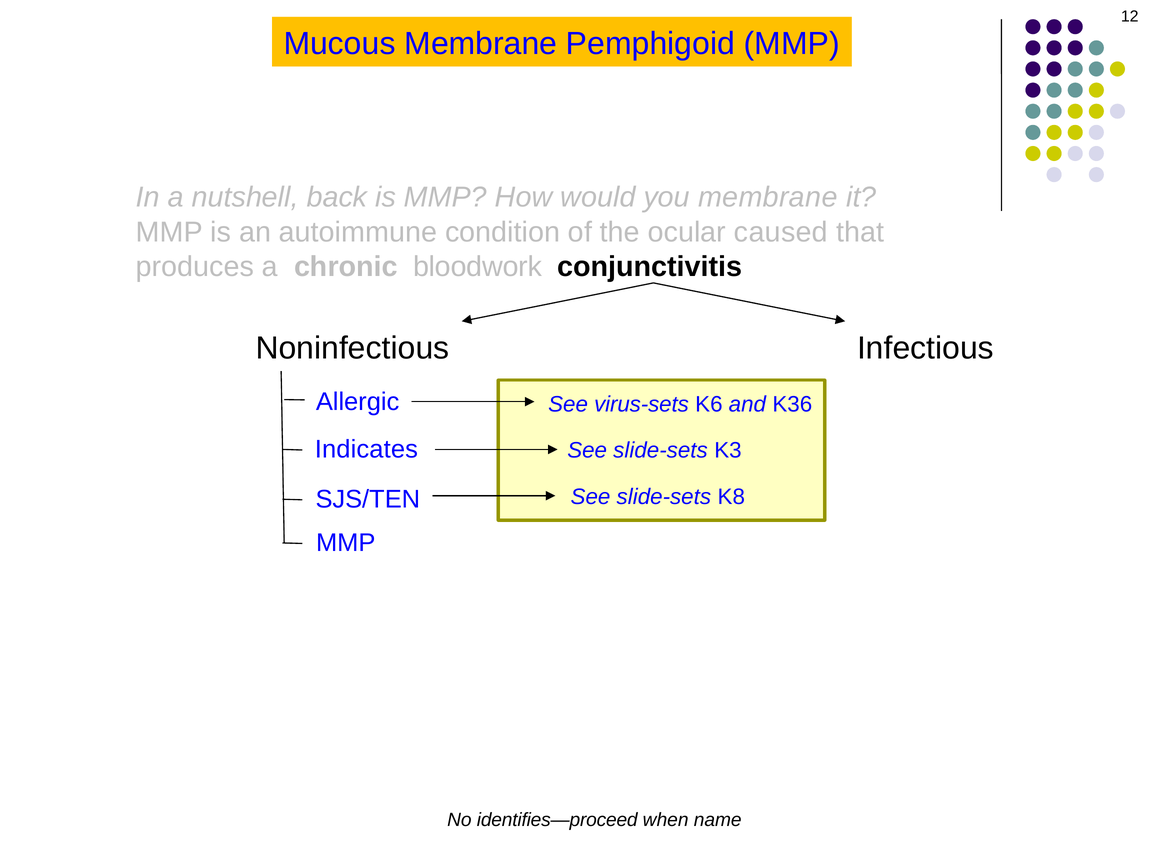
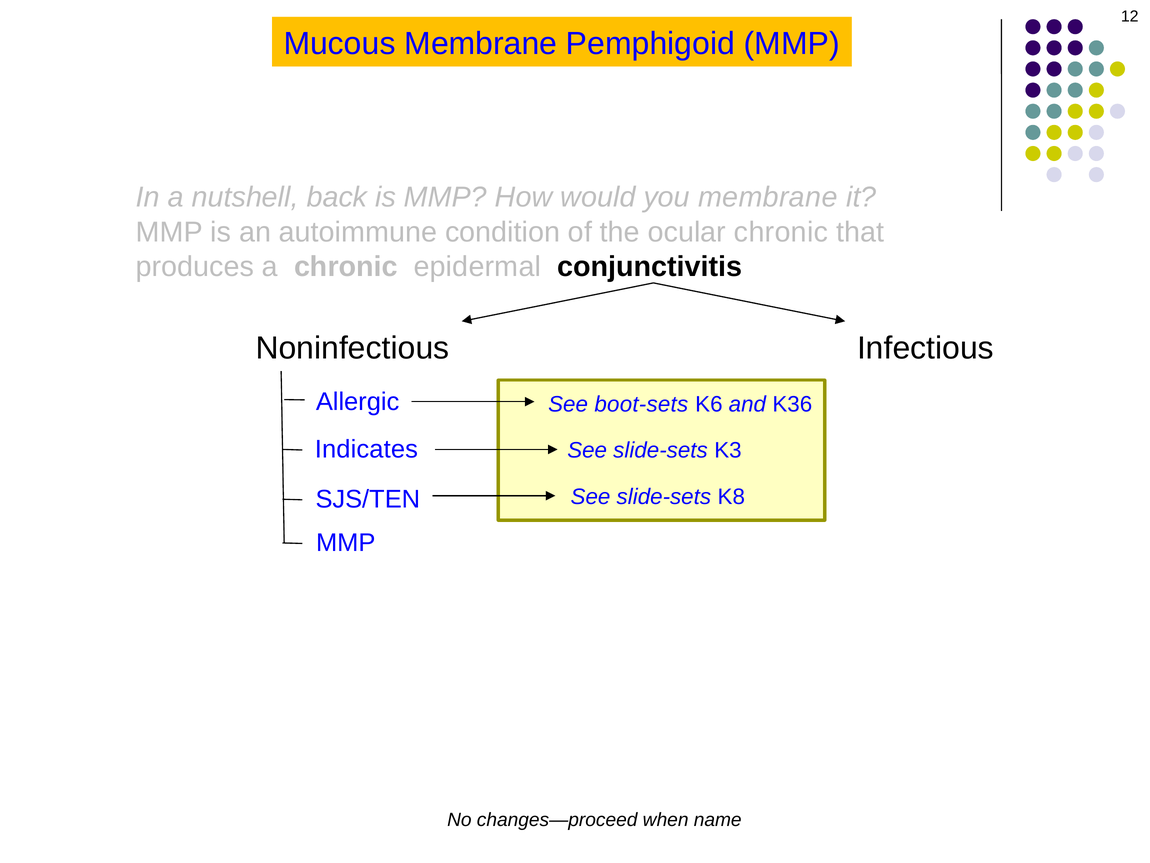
ocular caused: caused -> chronic
bloodwork: bloodwork -> epidermal
virus-sets: virus-sets -> boot-sets
identifies—proceed: identifies—proceed -> changes—proceed
